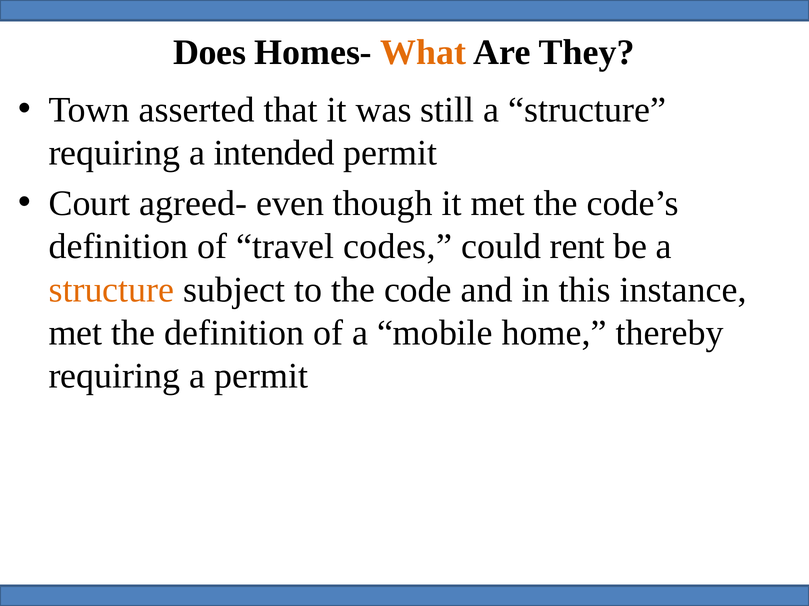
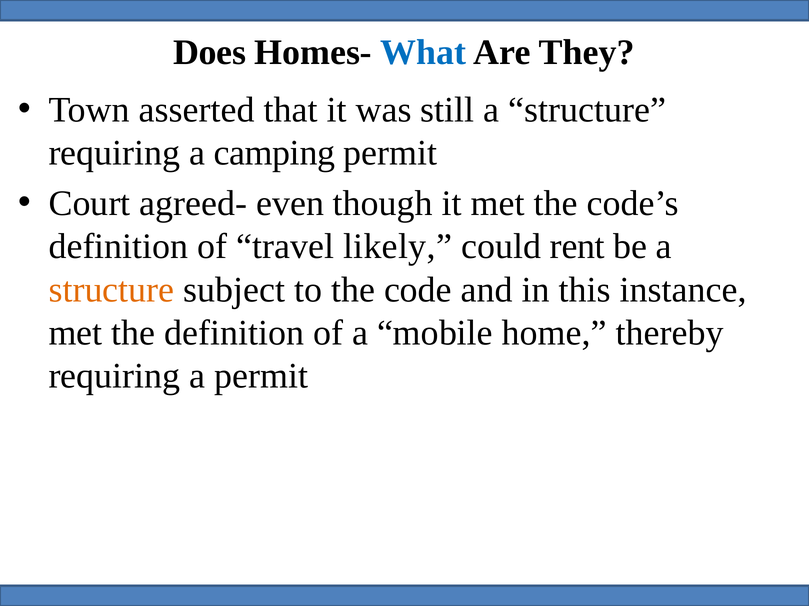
What colour: orange -> blue
intended: intended -> camping
codes: codes -> likely
